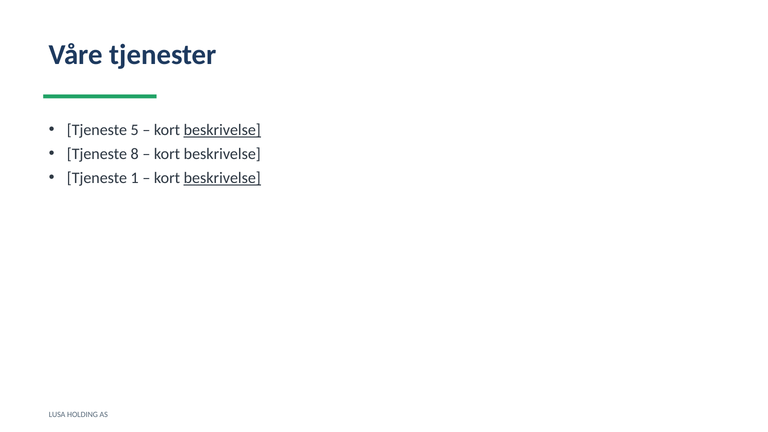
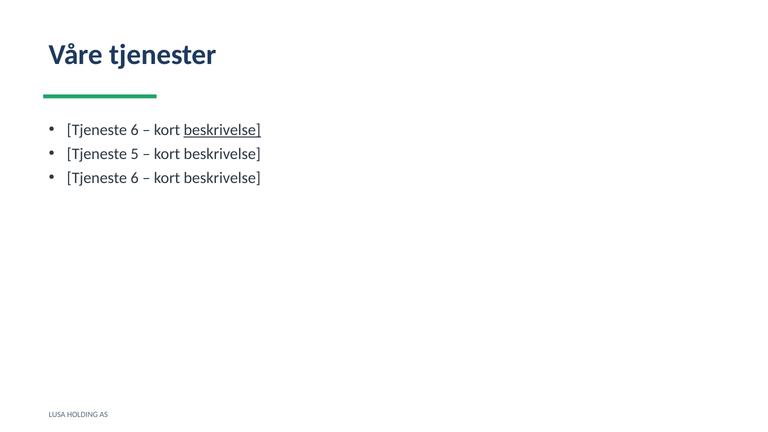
5 at (135, 130): 5 -> 6
8: 8 -> 5
1 at (135, 178): 1 -> 6
beskrivelse at (222, 178) underline: present -> none
